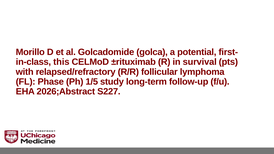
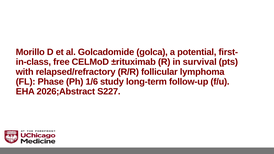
this: this -> free
1/5: 1/5 -> 1/6
